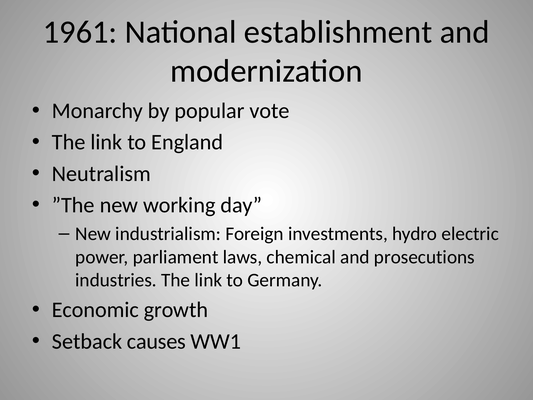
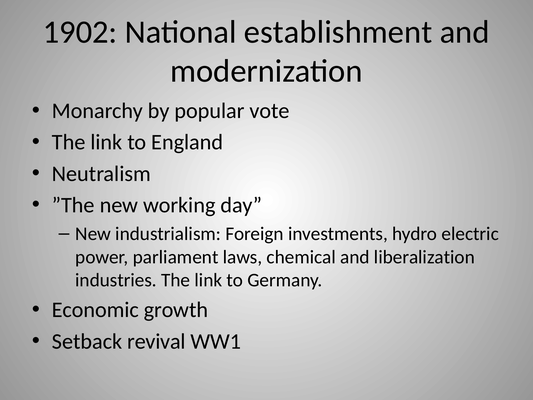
1961: 1961 -> 1902
prosecutions: prosecutions -> liberalization
causes: causes -> revival
